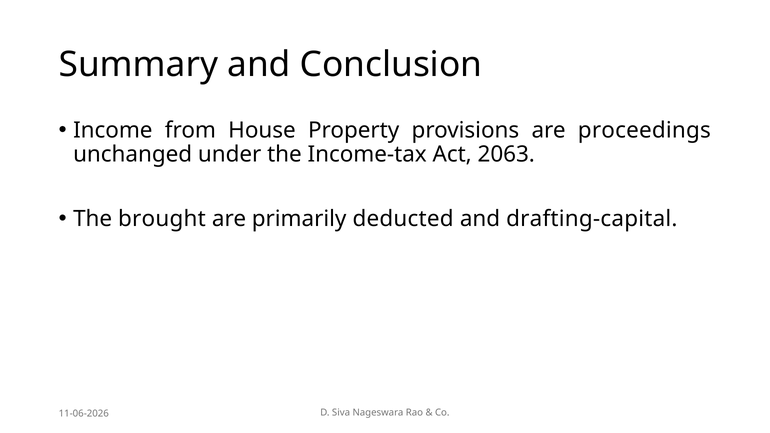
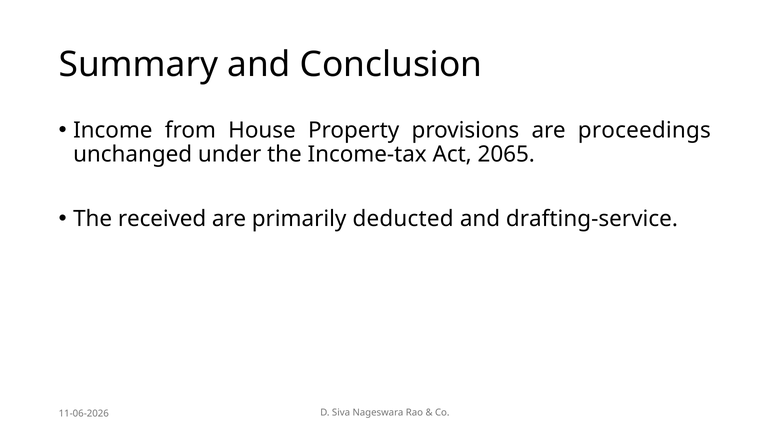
2063: 2063 -> 2065
brought: brought -> received
drafting-capital: drafting-capital -> drafting-service
